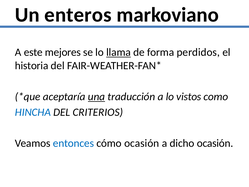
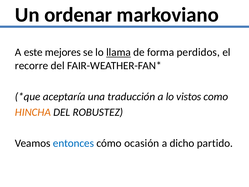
enteros: enteros -> ordenar
historia: historia -> recorre
una underline: present -> none
HINCHA colour: blue -> orange
CRITERIOS: CRITERIOS -> ROBUSTEZ
dicho ocasión: ocasión -> partido
